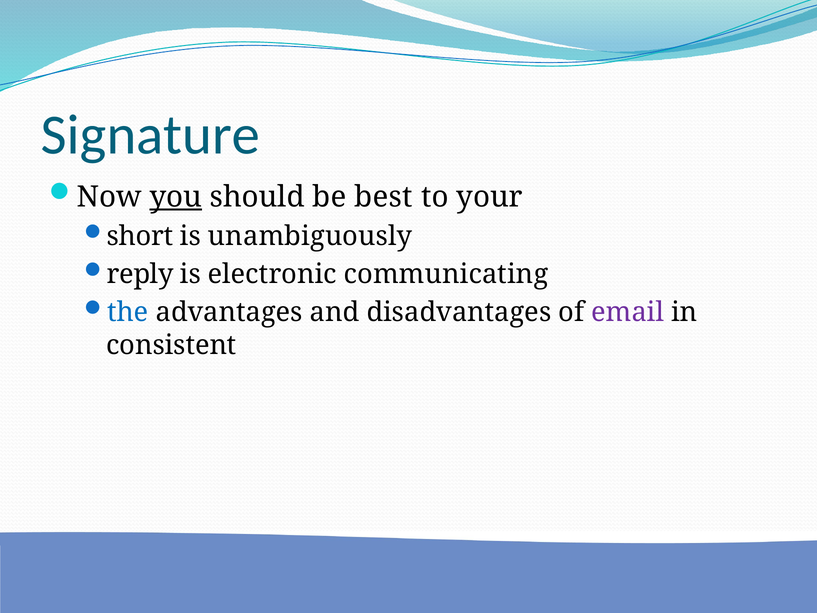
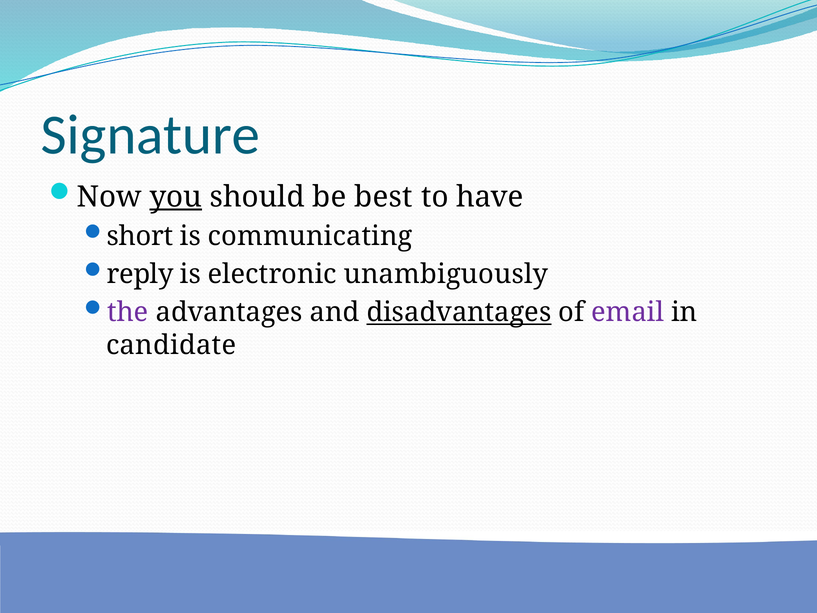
your: your -> have
unambiguously: unambiguously -> communicating
communicating: communicating -> unambiguously
the colour: blue -> purple
disadvantages underline: none -> present
consistent: consistent -> candidate
